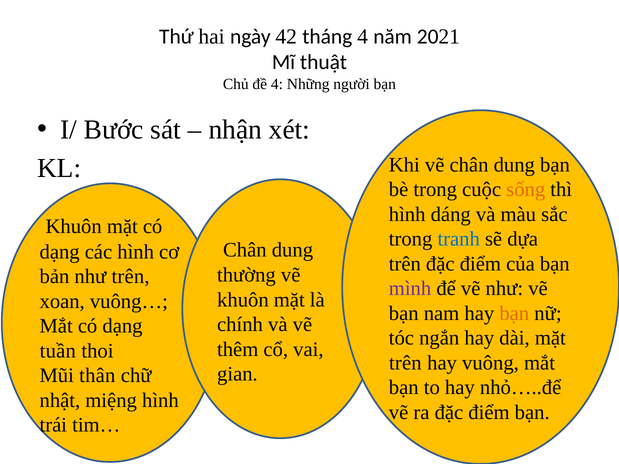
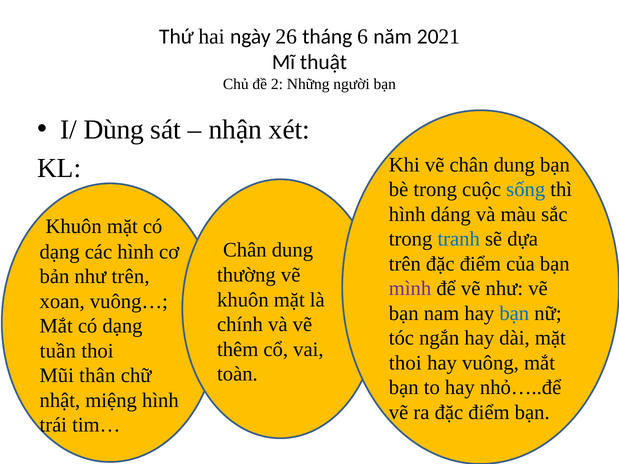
42: 42 -> 26
tháng 4: 4 -> 6
đề 4: 4 -> 2
Bước: Bước -> Dùng
sống colour: orange -> blue
bạn at (514, 313) colour: orange -> blue
trên at (405, 363): trên -> thoi
gian: gian -> toàn
